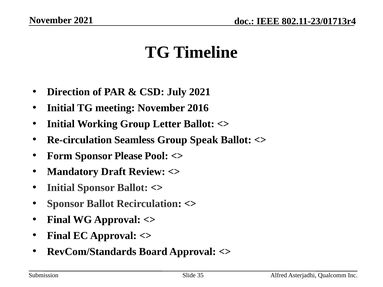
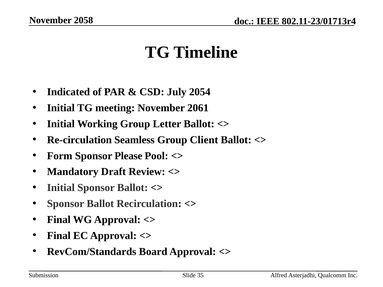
November 2021: 2021 -> 2058
Direction: Direction -> Indicated
July 2021: 2021 -> 2054
2016: 2016 -> 2061
Speak: Speak -> Client
